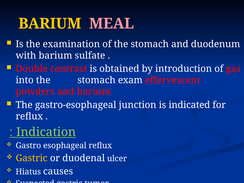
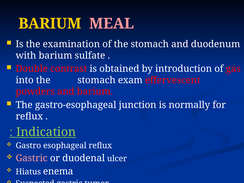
indicated: indicated -> normally
Gastric at (32, 158) colour: yellow -> pink
causes: causes -> enema
